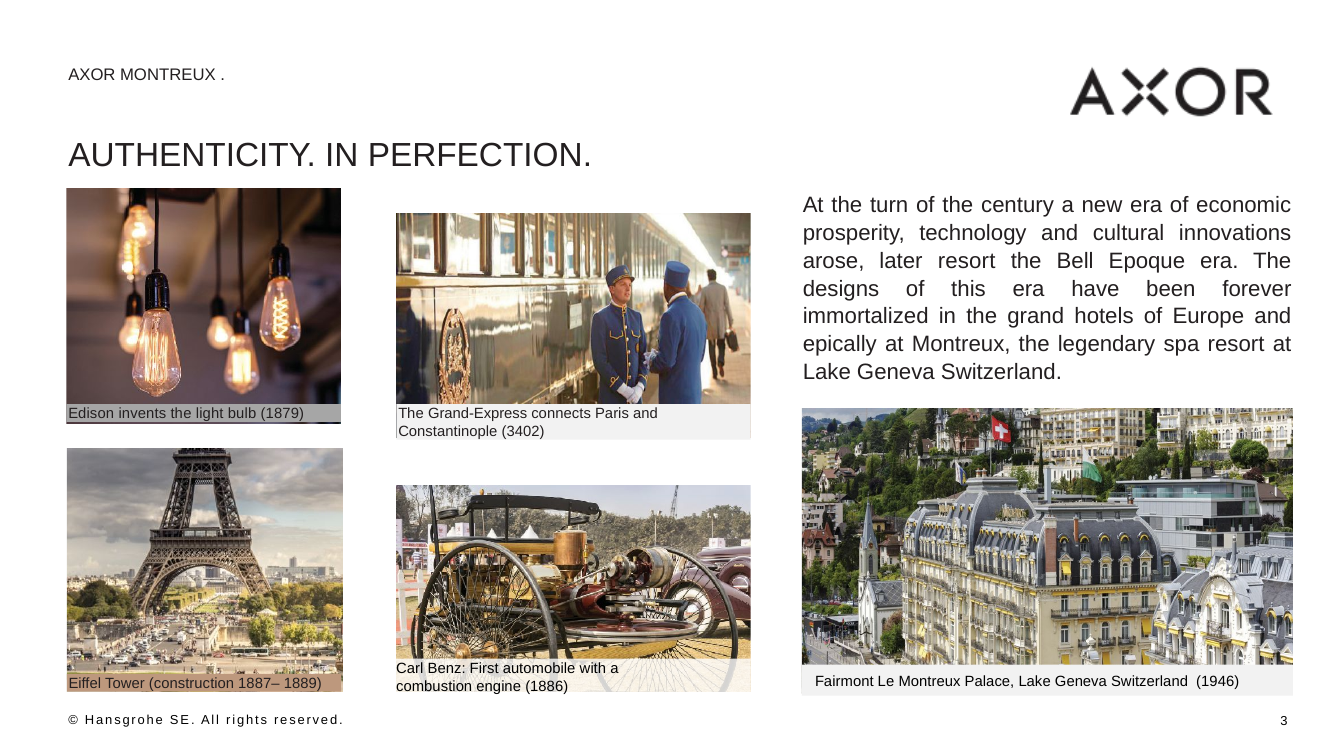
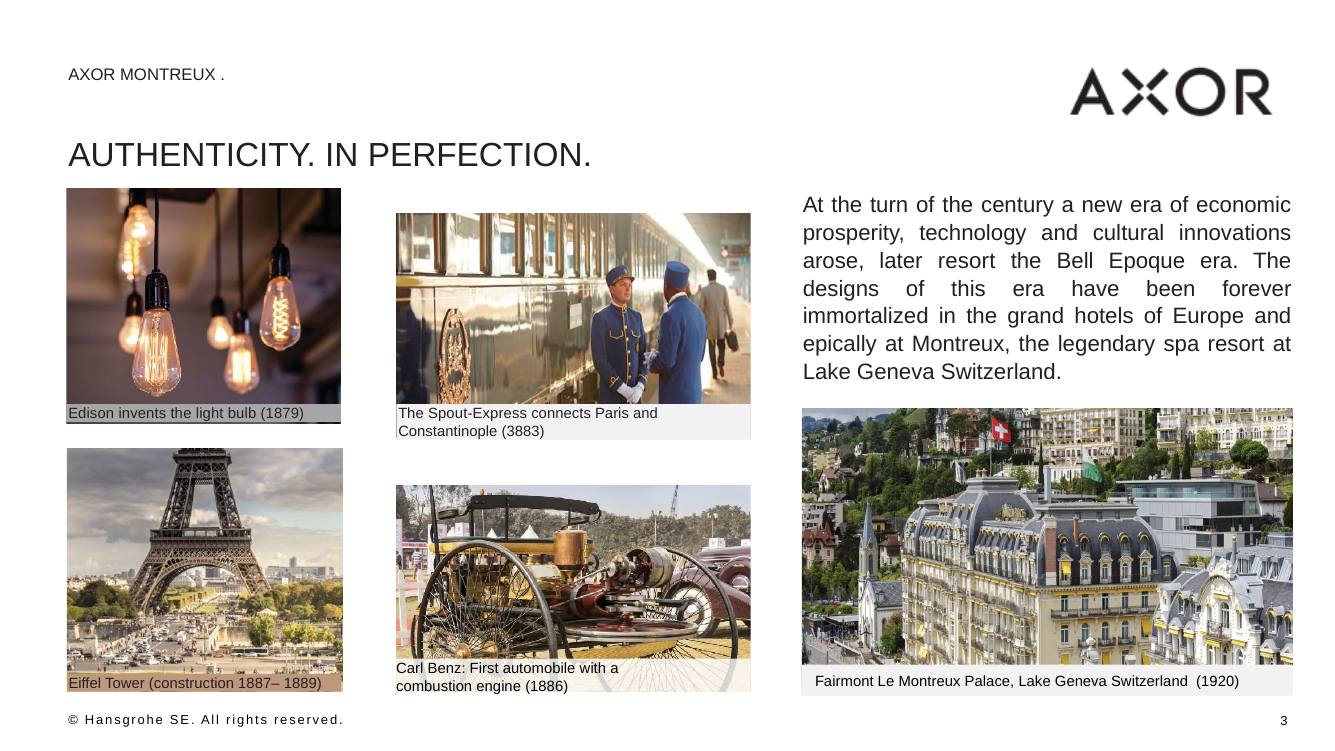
Grand-Express: Grand-Express -> Spout-Express
3402: 3402 -> 3883
1946: 1946 -> 1920
